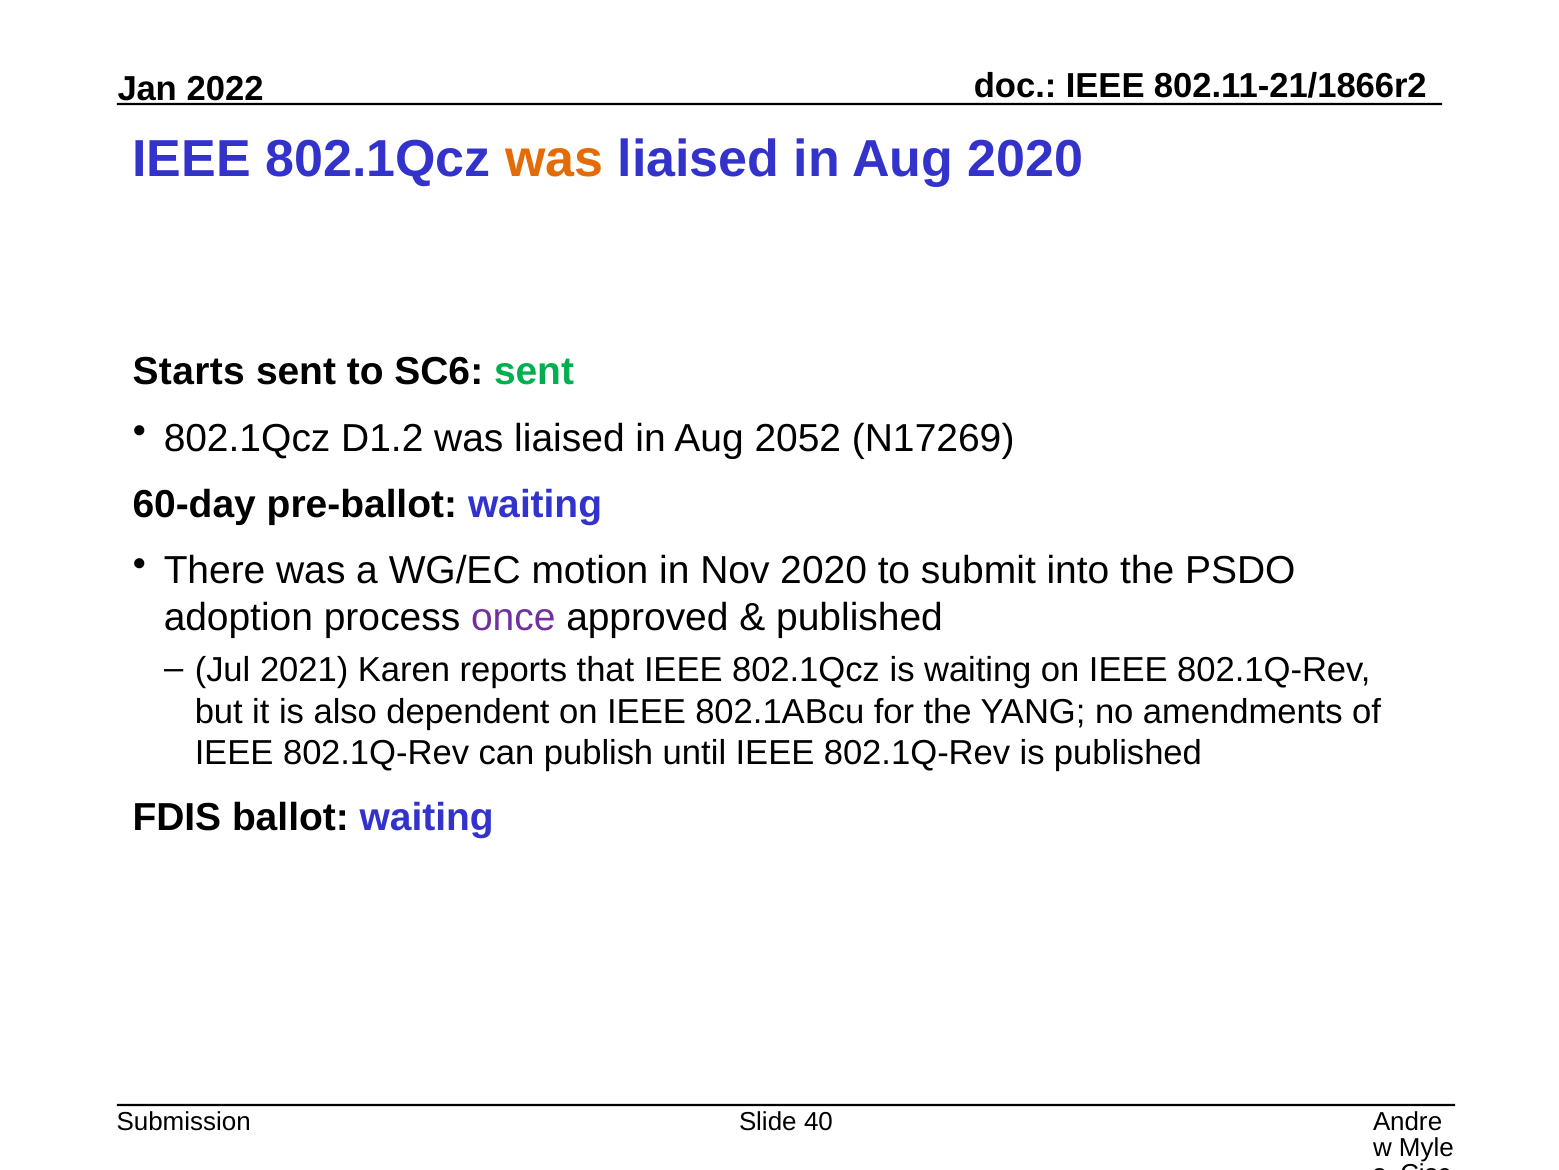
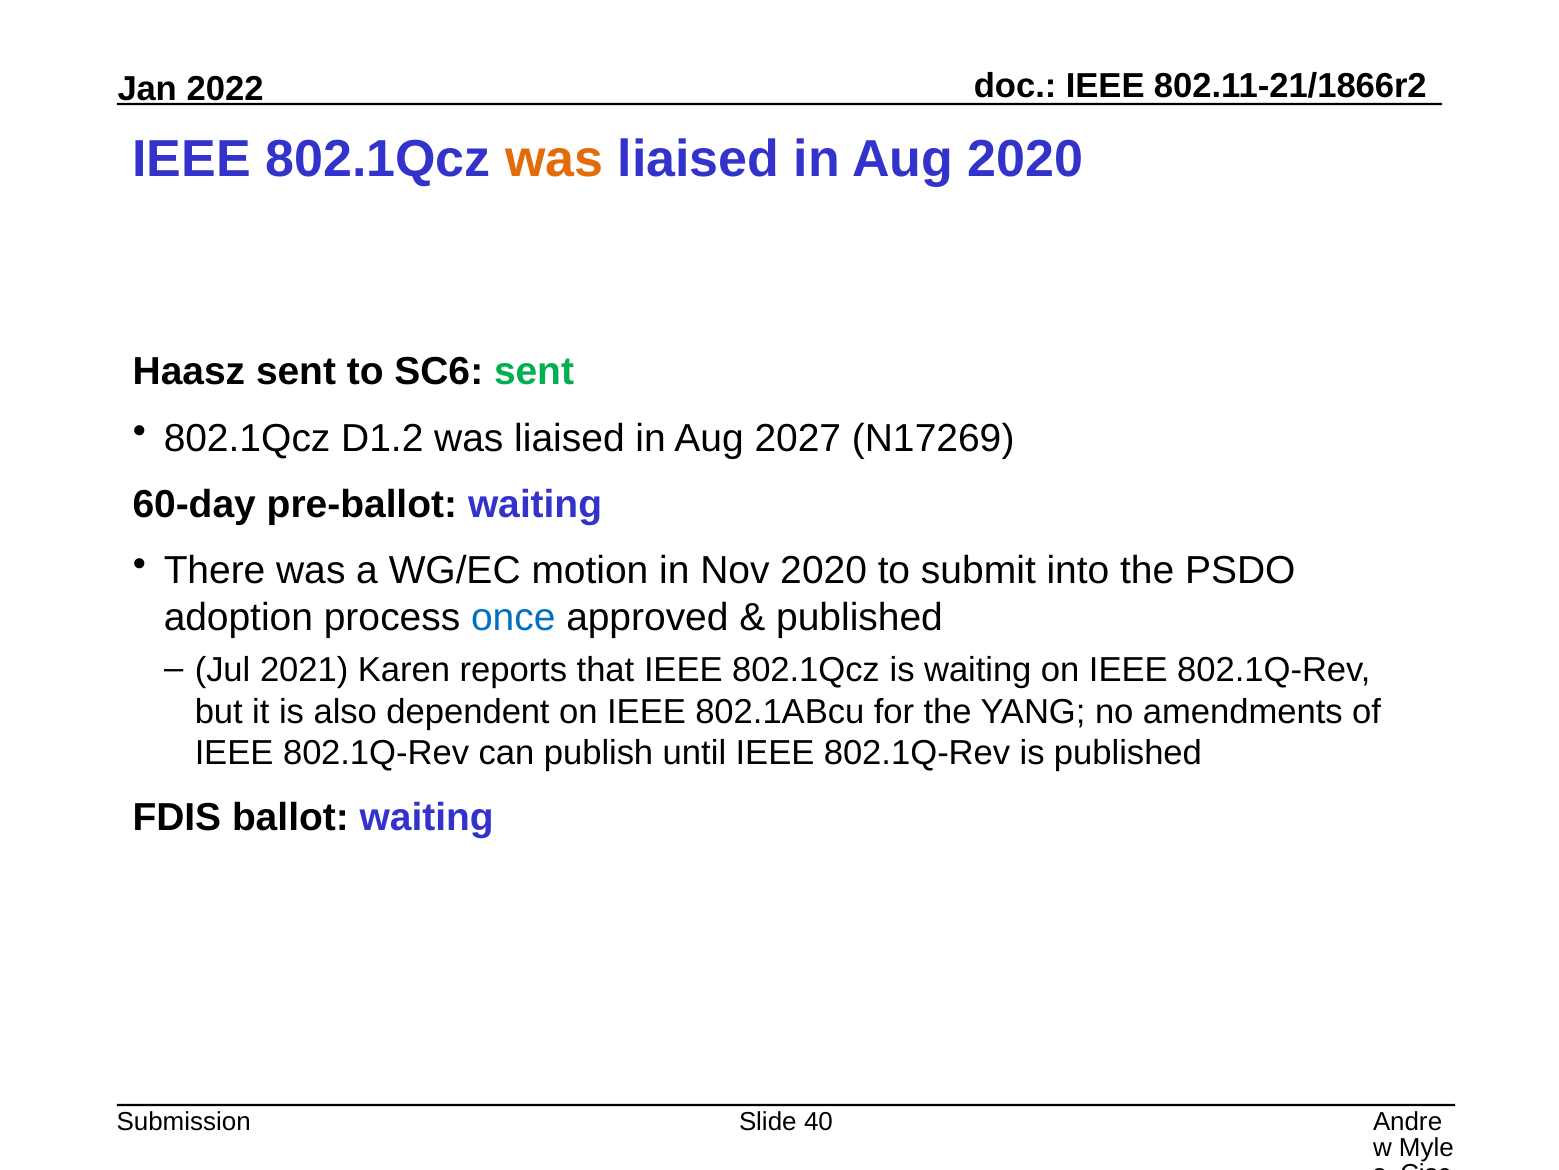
Starts: Starts -> Haasz
2052: 2052 -> 2027
once colour: purple -> blue
